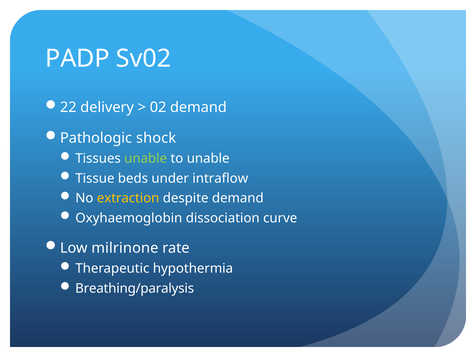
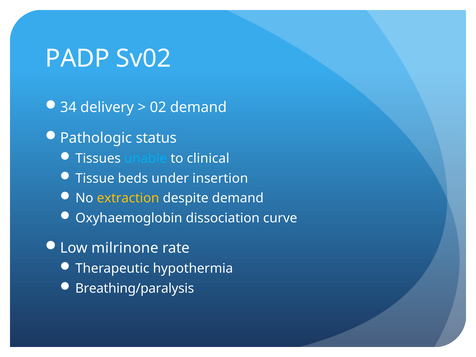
22: 22 -> 34
shock: shock -> status
unable at (146, 159) colour: light green -> light blue
to unable: unable -> clinical
intraflow: intraflow -> insertion
